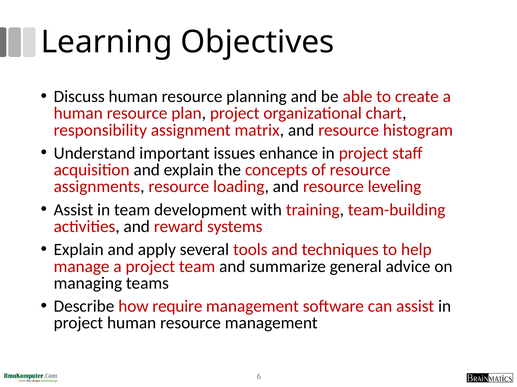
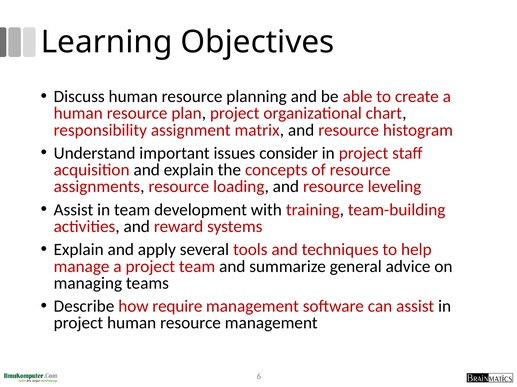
enhance: enhance -> consider
